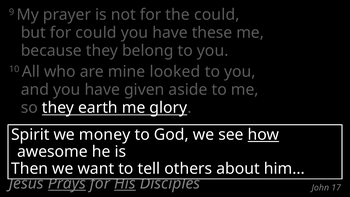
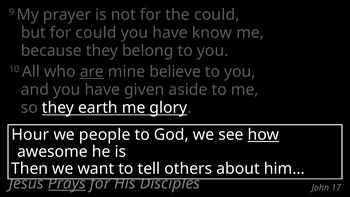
these: these -> know
are underline: none -> present
looked: looked -> believe
Spirit: Spirit -> Hour
money: money -> people
His underline: present -> none
